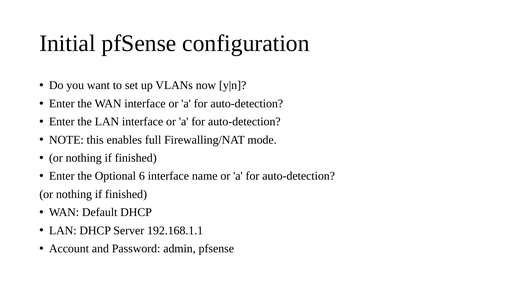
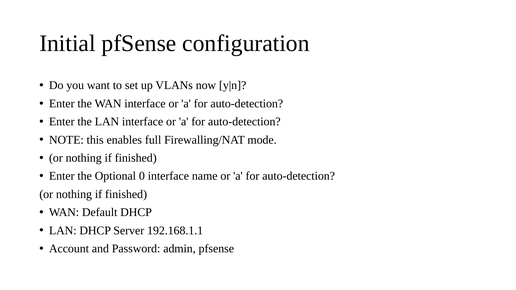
6: 6 -> 0
